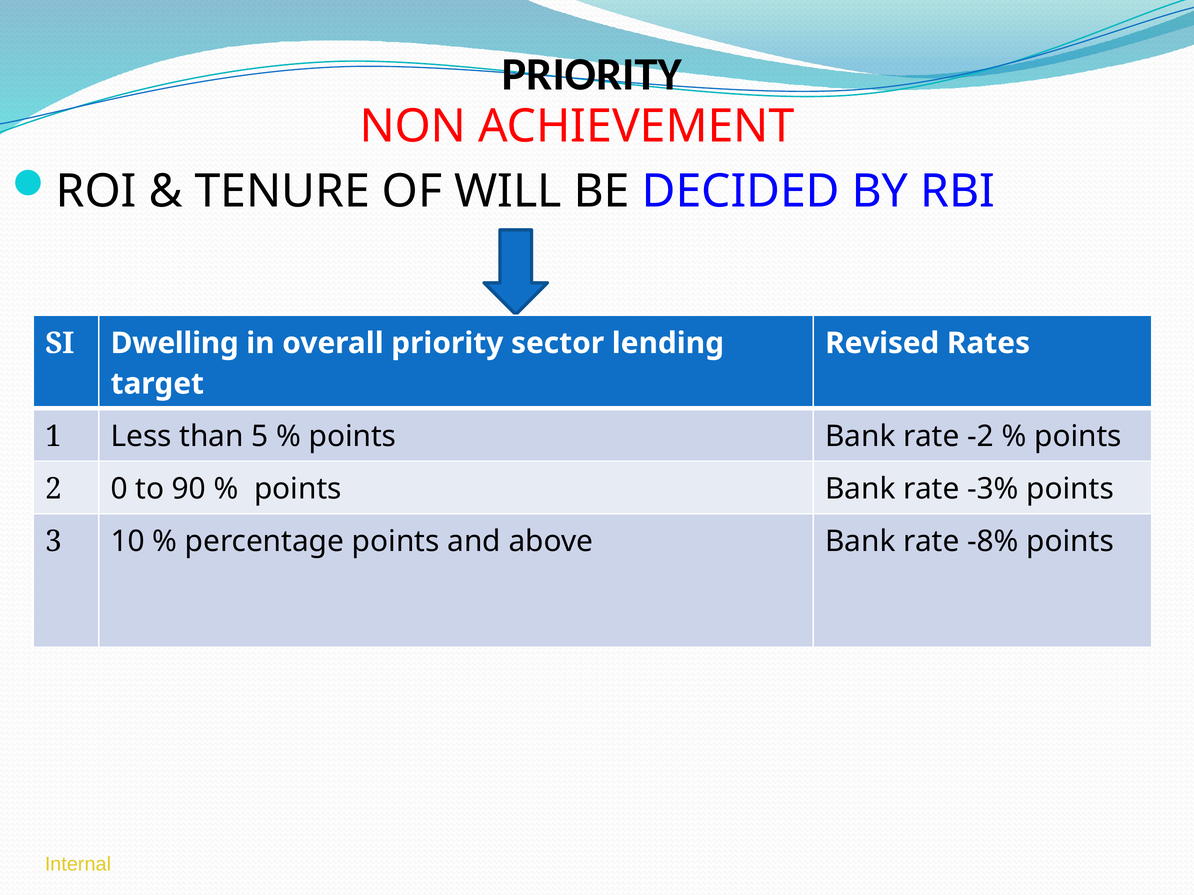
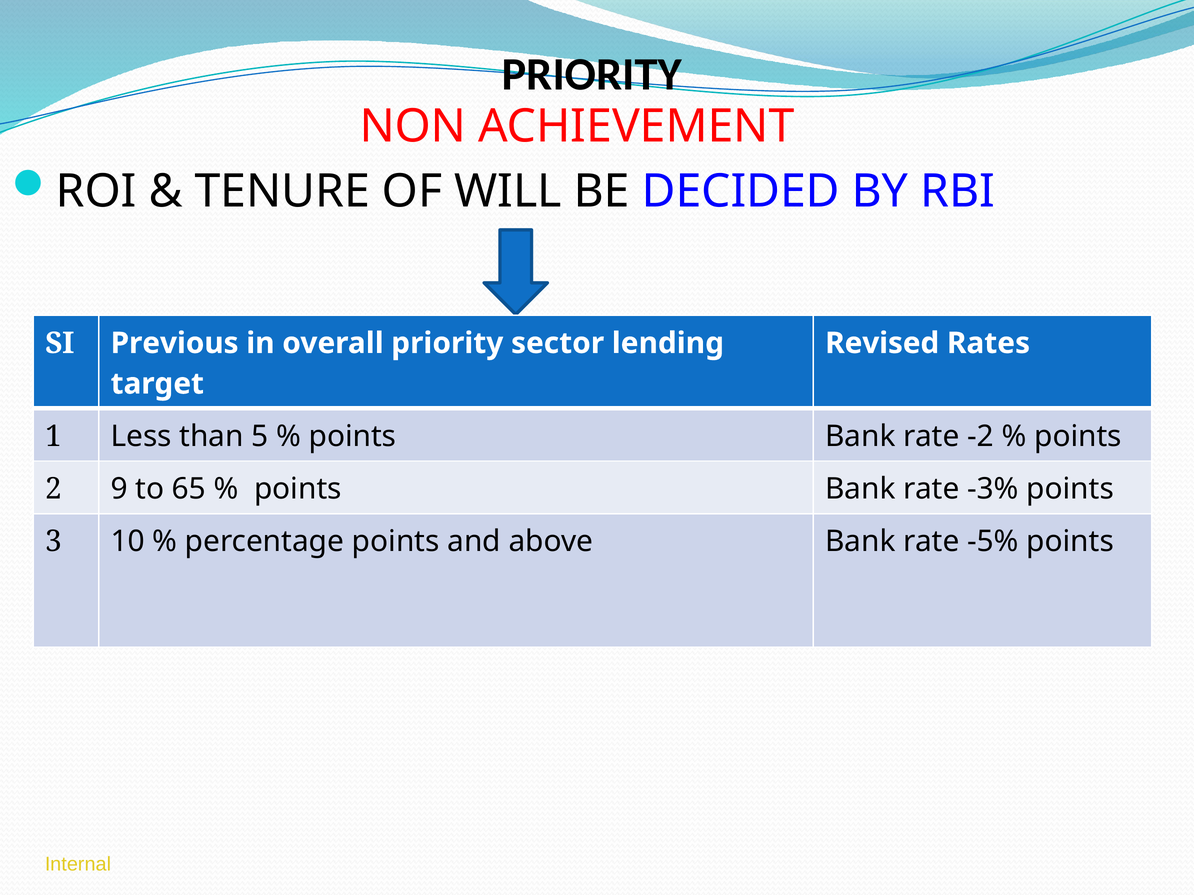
Dwelling: Dwelling -> Previous
0: 0 -> 9
90: 90 -> 65
-8%: -8% -> -5%
